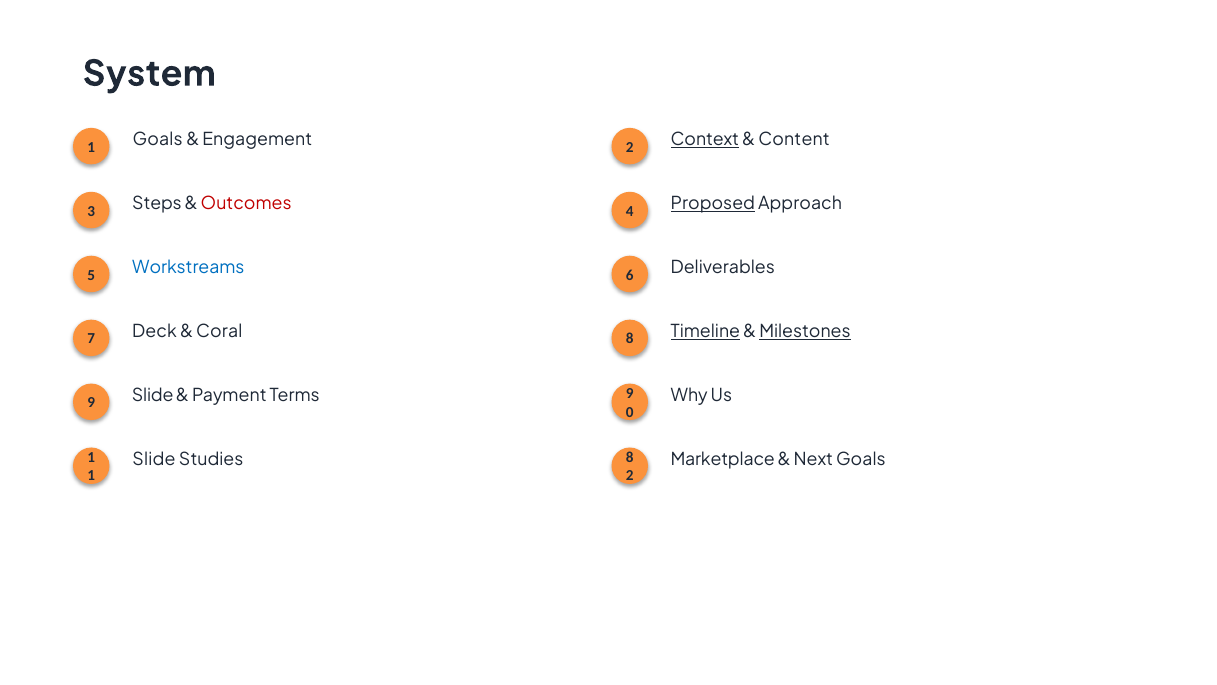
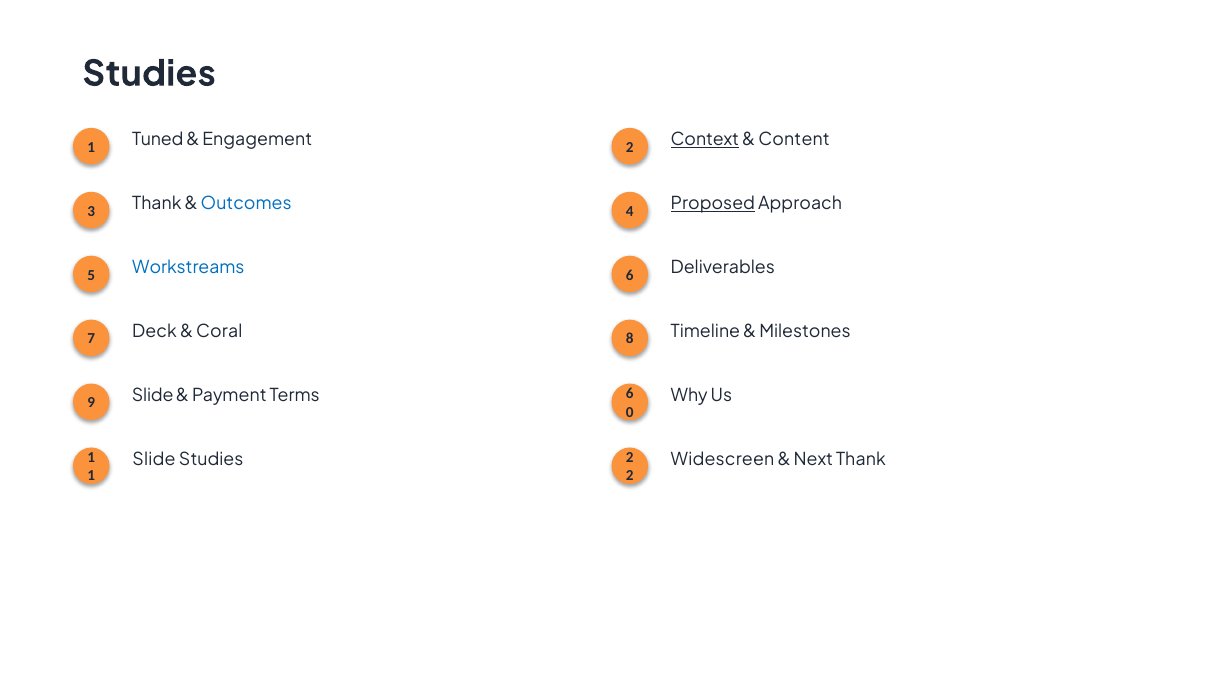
System at (149, 74): System -> Studies
1 Goals: Goals -> Tuned
3 Steps: Steps -> Thank
Outcomes colour: red -> blue
Timeline underline: present -> none
Milestones underline: present -> none
Terms 9: 9 -> 6
Studies 8: 8 -> 2
Marketplace: Marketplace -> Widescreen
Next Goals: Goals -> Thank
